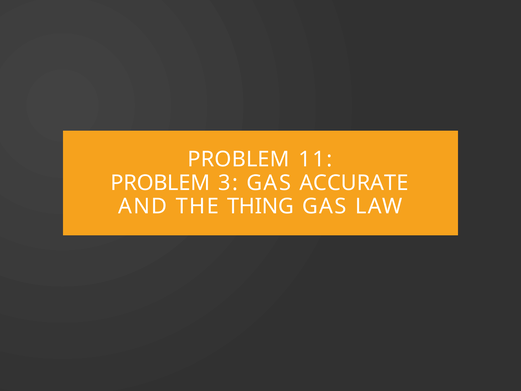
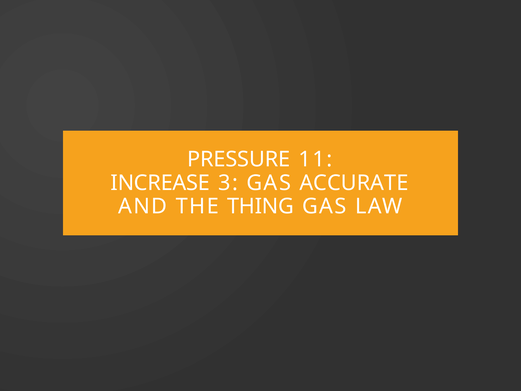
PROBLEM at (239, 159): PROBLEM -> PRESSURE
PROBLEM at (160, 183): PROBLEM -> INCREASE
